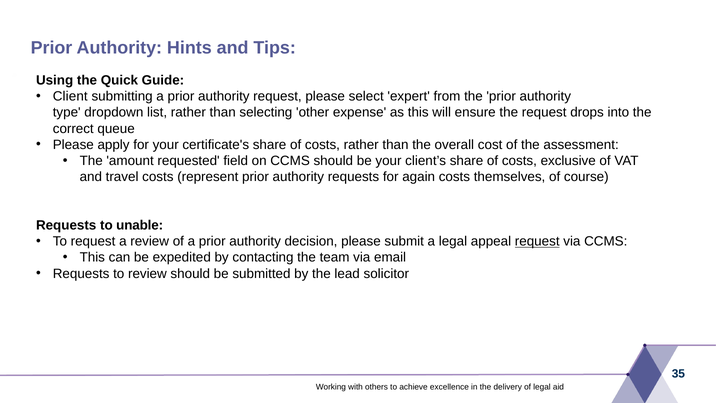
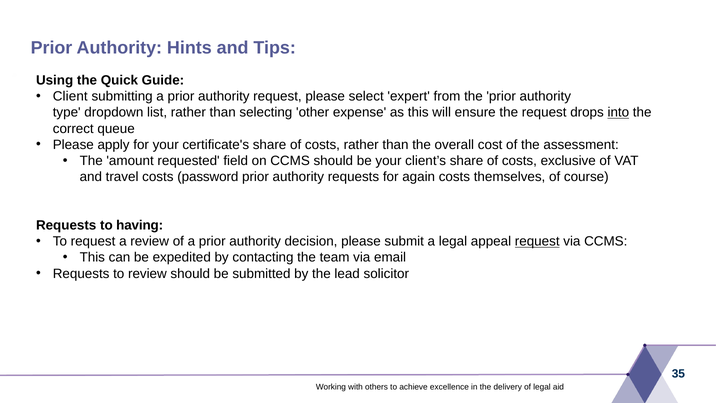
into underline: none -> present
represent: represent -> password
unable: unable -> having
